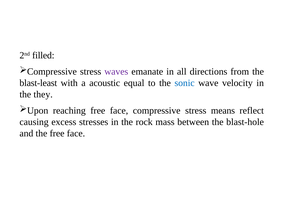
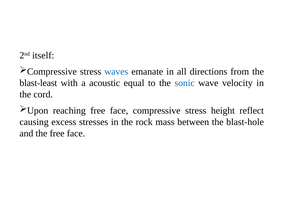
filled: filled -> itself
waves colour: purple -> blue
they: they -> cord
means: means -> height
